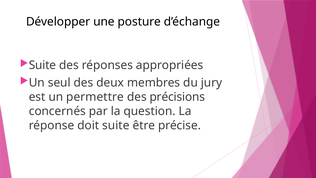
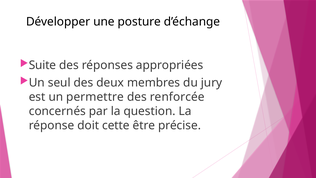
précisions: précisions -> renforcée
doit suite: suite -> cette
